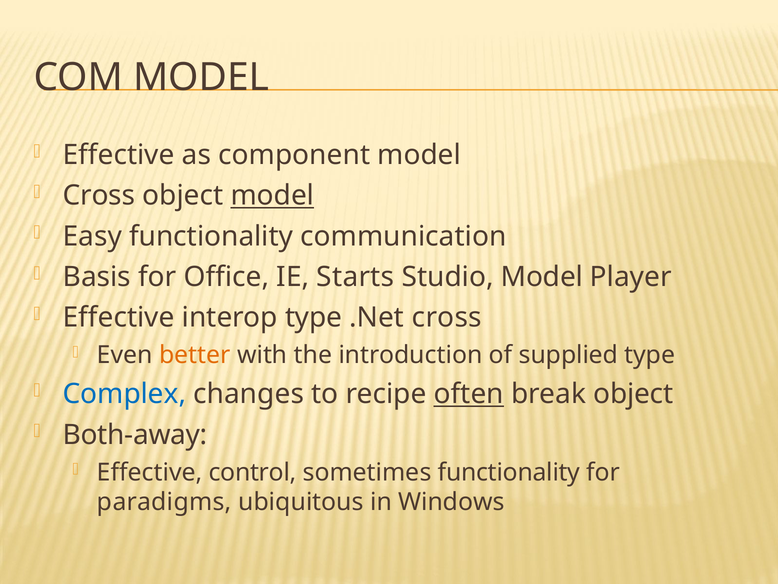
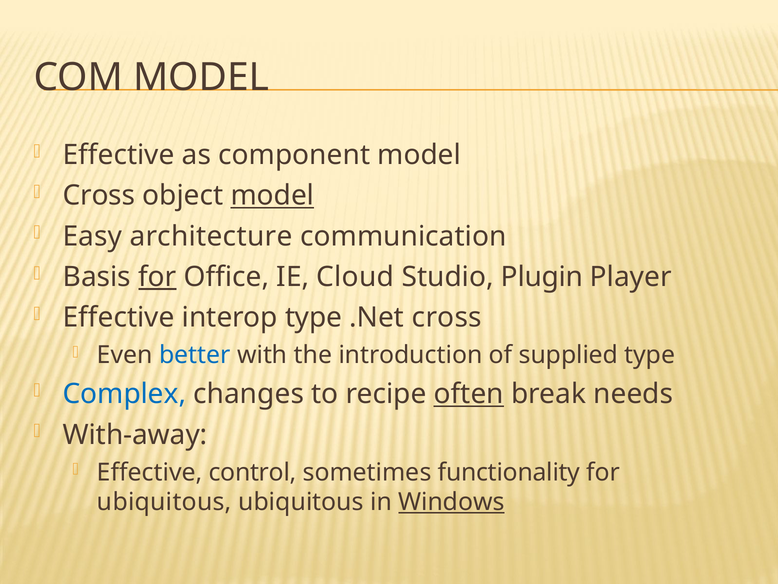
Easy functionality: functionality -> architecture
for at (157, 277) underline: none -> present
Starts: Starts -> Cloud
Studio Model: Model -> Plugin
better colour: orange -> blue
break object: object -> needs
Both-away: Both-away -> With-away
paradigms at (164, 502): paradigms -> ubiquitous
Windows underline: none -> present
